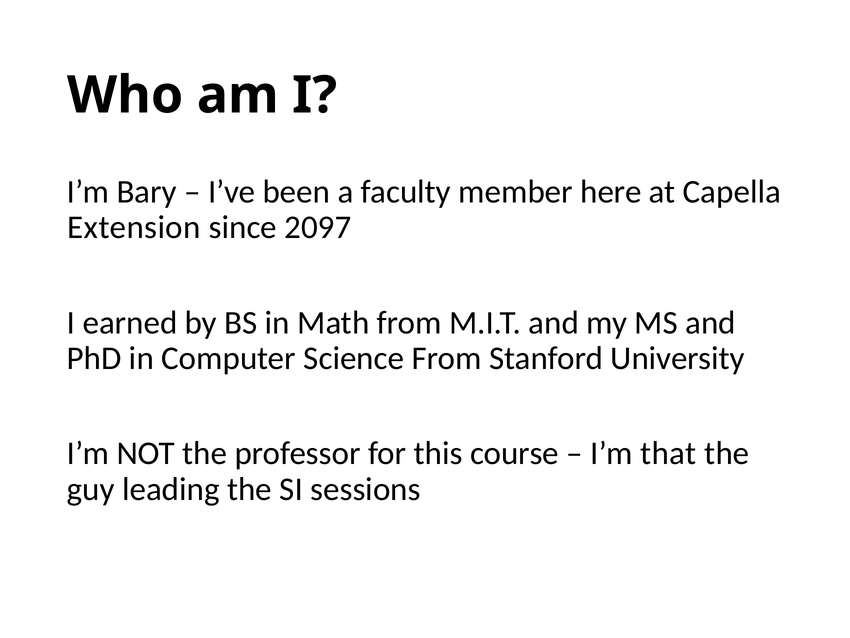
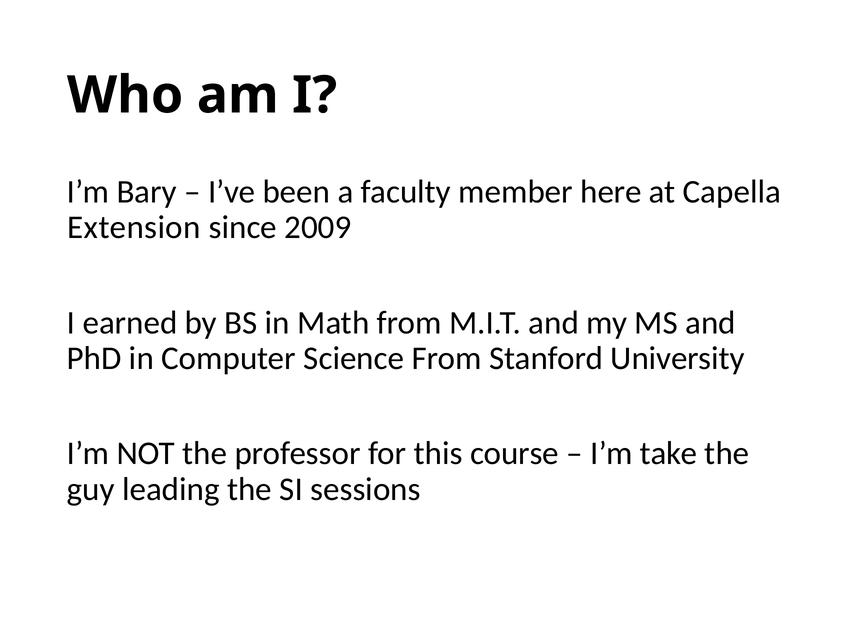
2097: 2097 -> 2009
that: that -> take
